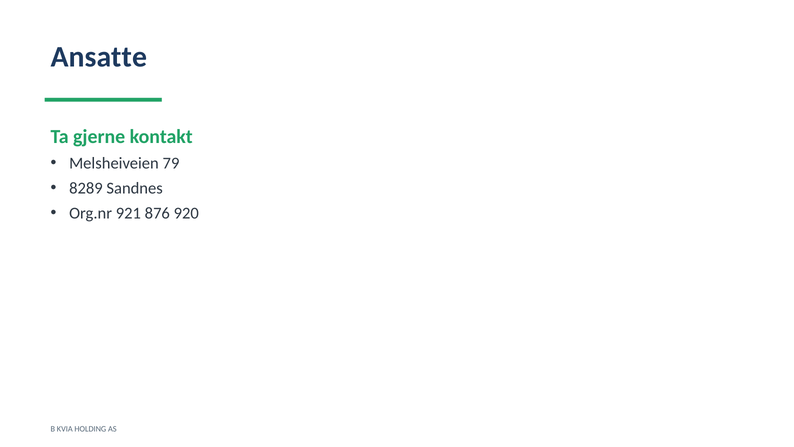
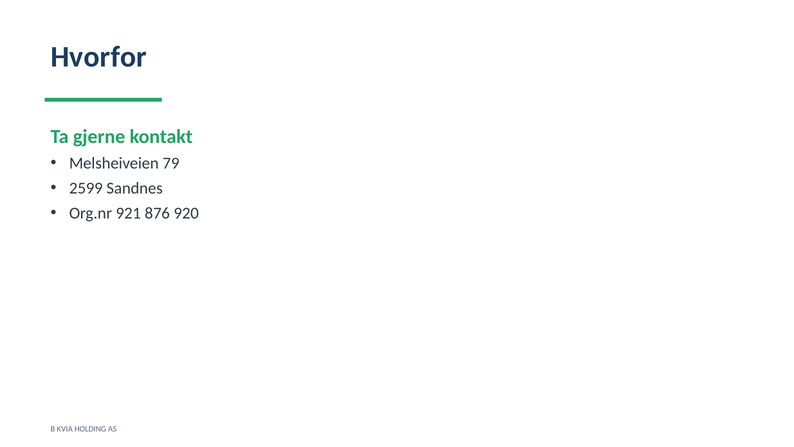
Ansatte: Ansatte -> Hvorfor
8289: 8289 -> 2599
